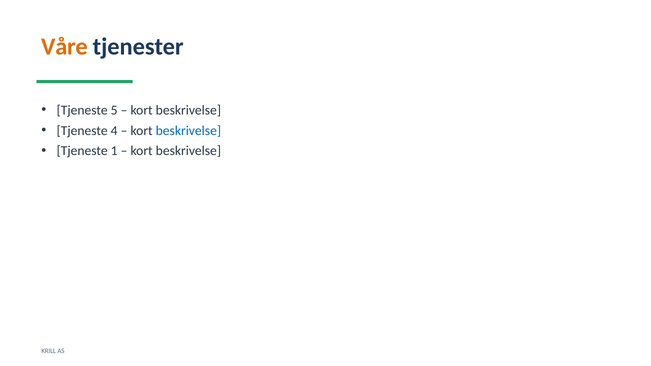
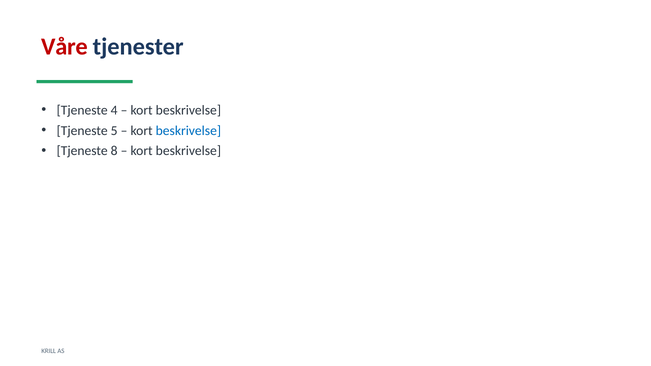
Våre colour: orange -> red
5: 5 -> 4
4: 4 -> 5
1: 1 -> 8
